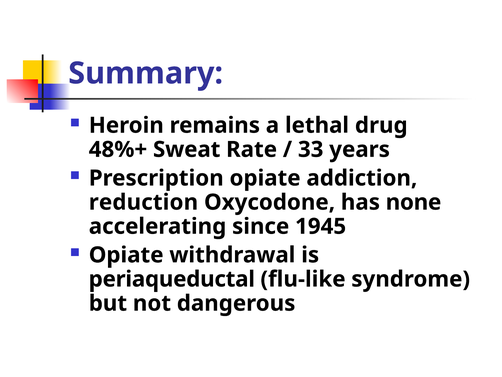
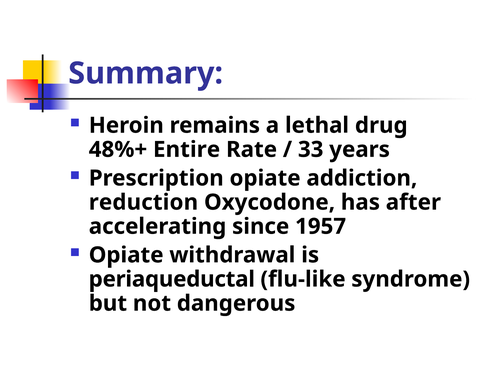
Sweat: Sweat -> Entire
none: none -> after
1945: 1945 -> 1957
